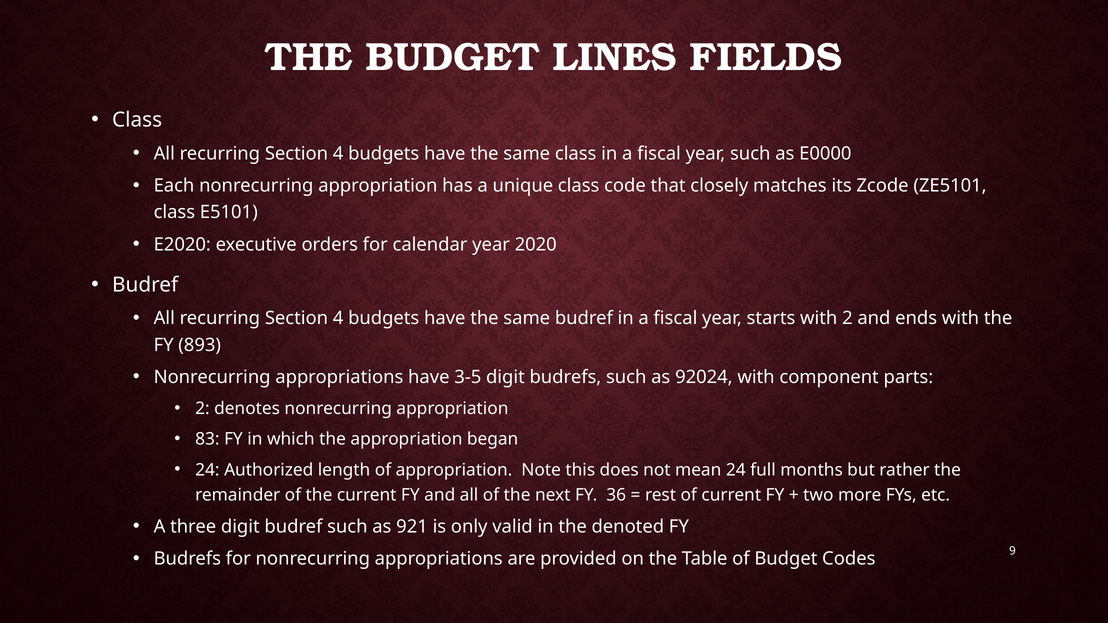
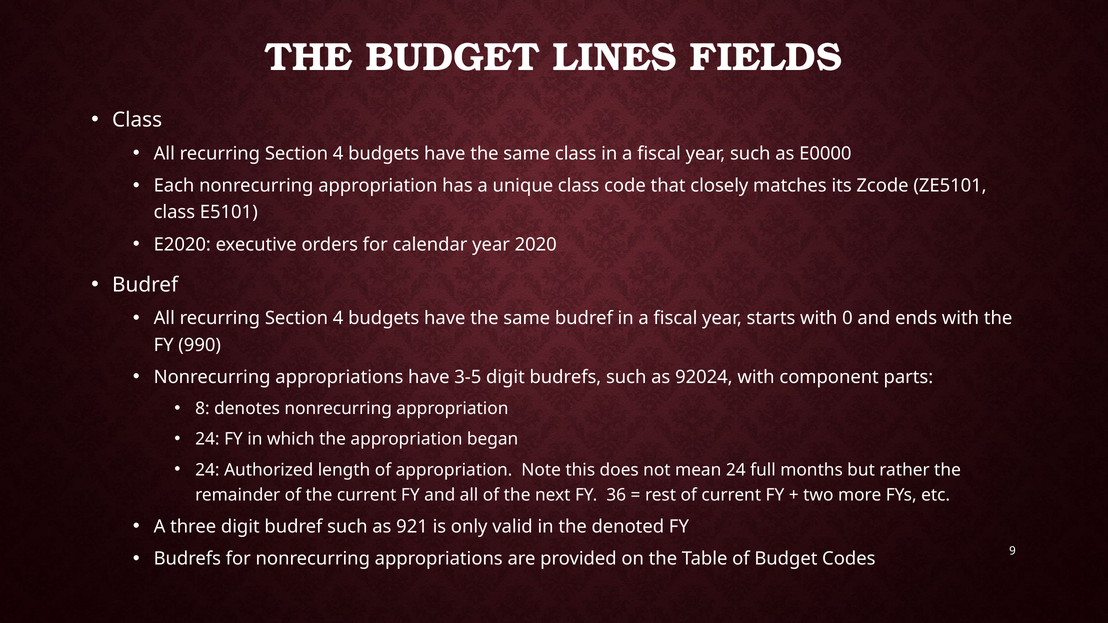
with 2: 2 -> 0
893: 893 -> 990
2 at (202, 409): 2 -> 8
83 at (207, 439): 83 -> 24
